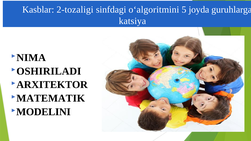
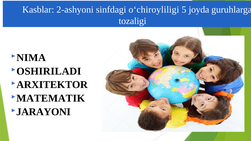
2-tozaligi: 2-tozaligi -> 2-ashyoni
o‘algoritmini: o‘algoritmini -> o‘chiroyliligi
katsiya: katsiya -> tozaligi
MODELINI: MODELINI -> JARAYONI
